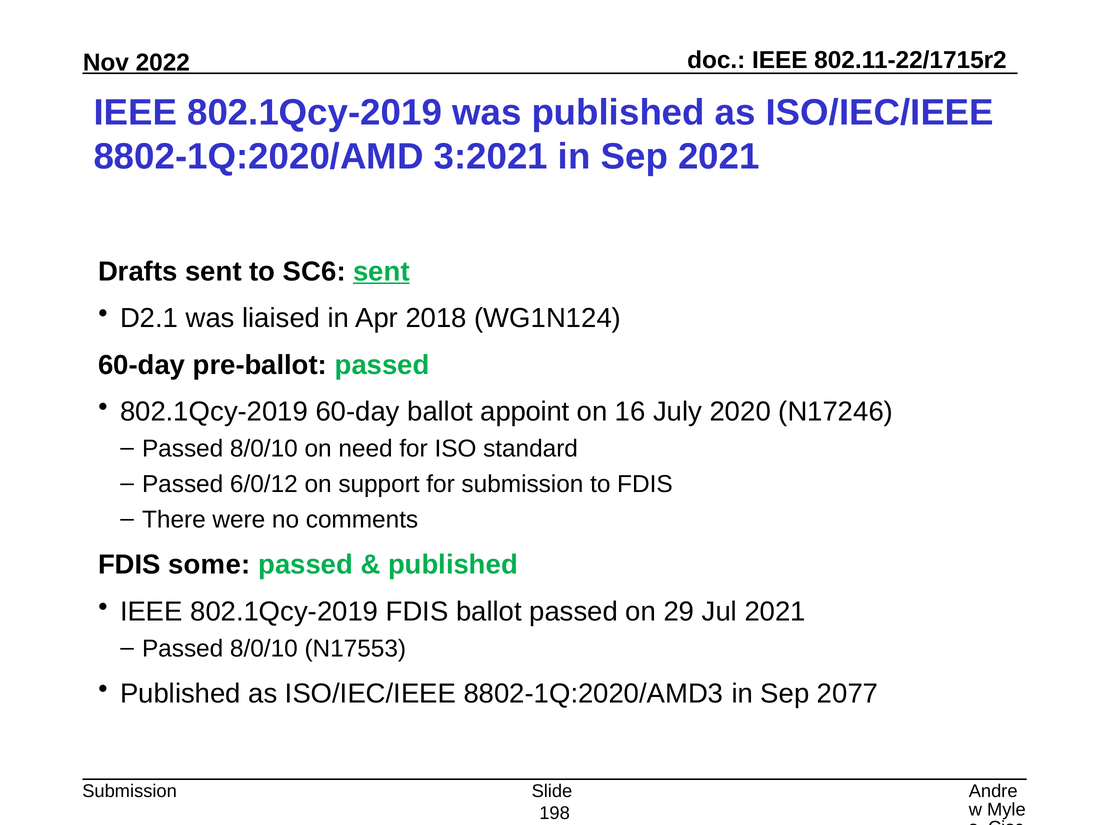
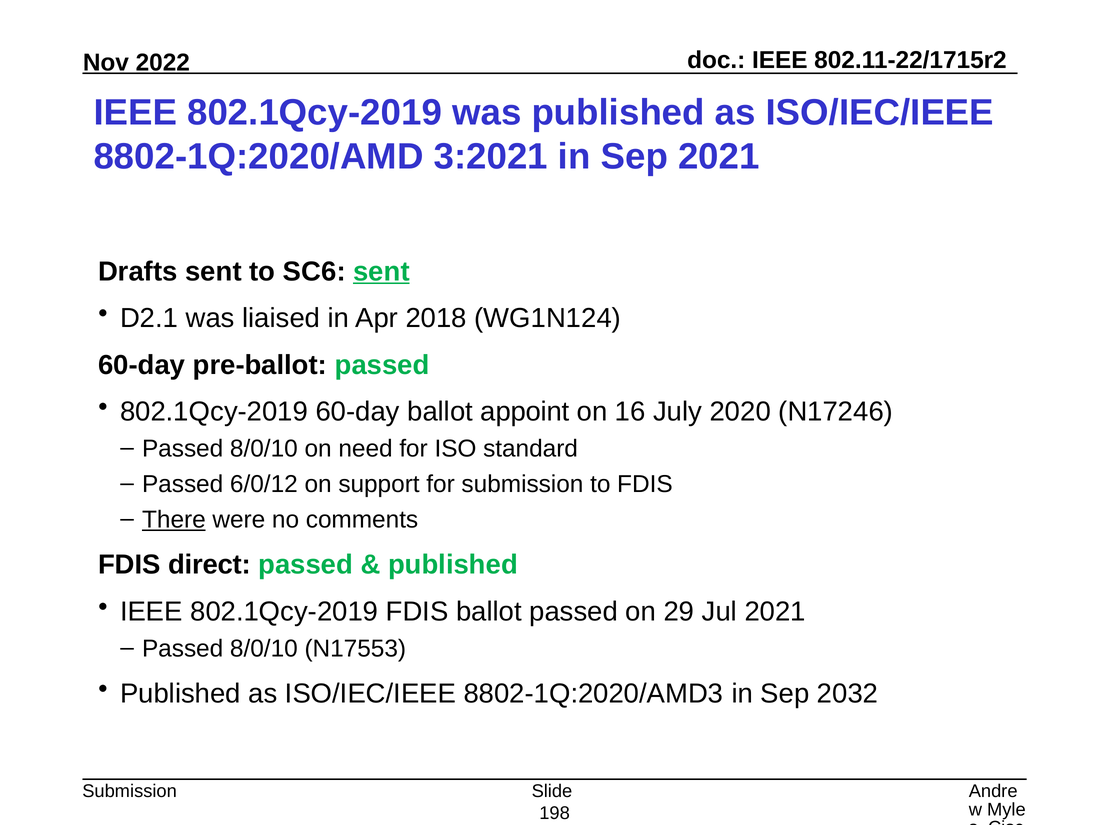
There underline: none -> present
some: some -> direct
2077: 2077 -> 2032
